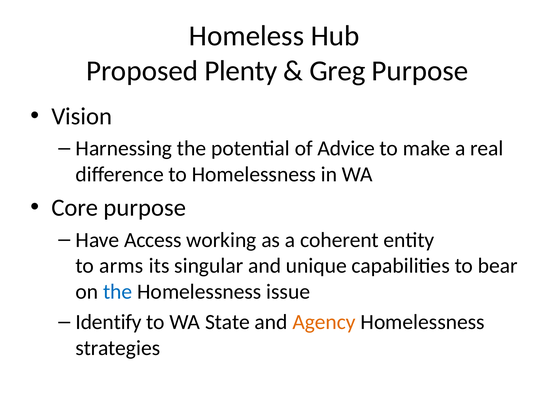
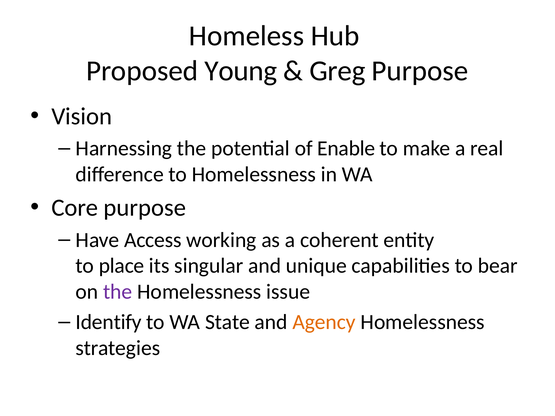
Plenty: Plenty -> Young
Advice: Advice -> Enable
arms: arms -> place
the at (118, 292) colour: blue -> purple
